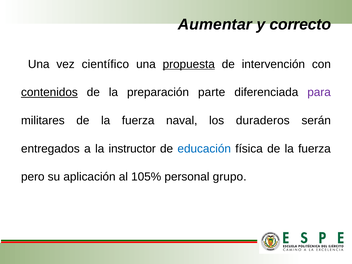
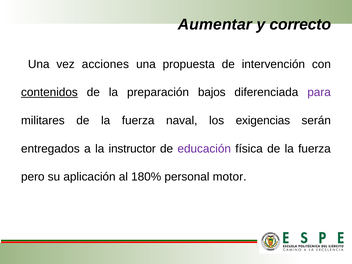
científico: científico -> acciones
propuesta underline: present -> none
parte: parte -> bajos
duraderos: duraderos -> exigencias
educación colour: blue -> purple
105%: 105% -> 180%
grupo: grupo -> motor
